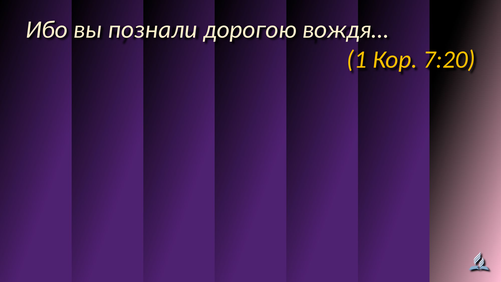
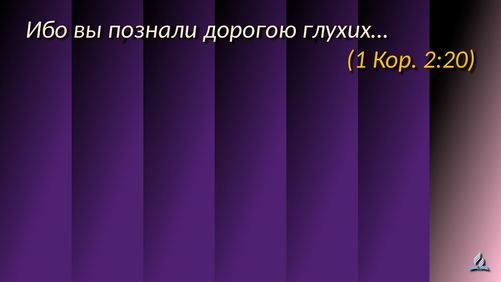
вождя…: вождя… -> глухих…
7:20: 7:20 -> 2:20
